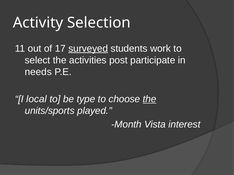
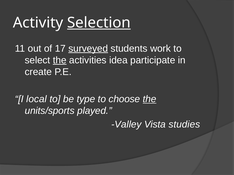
Selection underline: none -> present
the at (60, 60) underline: none -> present
post: post -> idea
needs: needs -> create
Month: Month -> Valley
interest: interest -> studies
